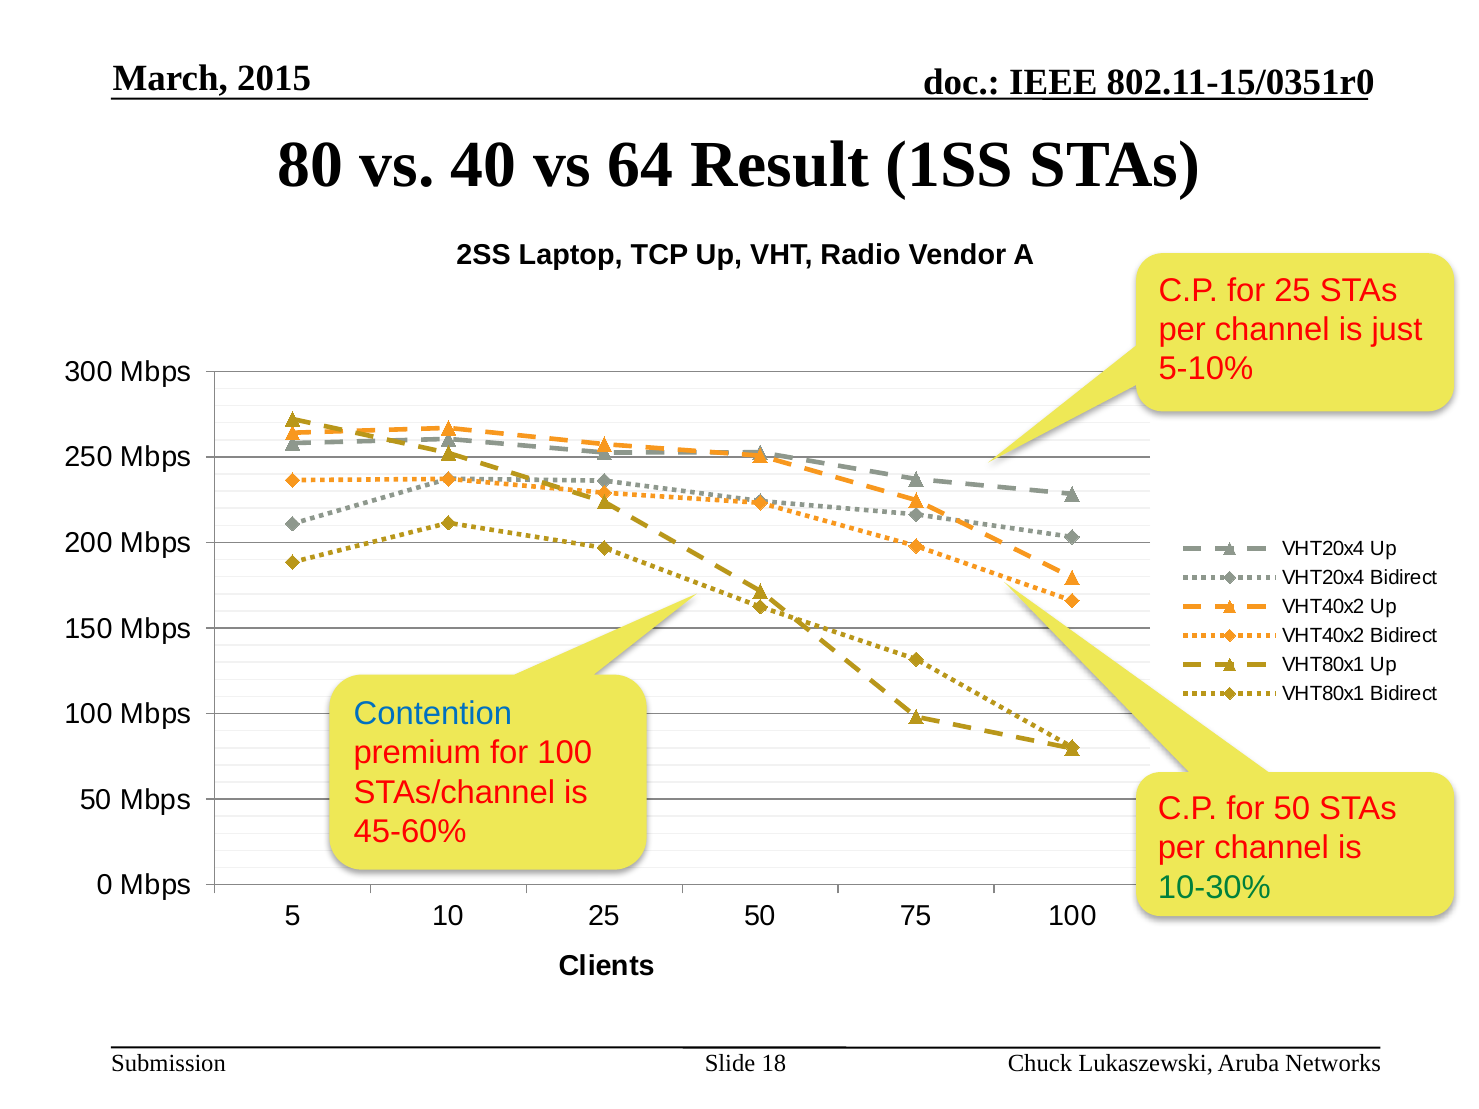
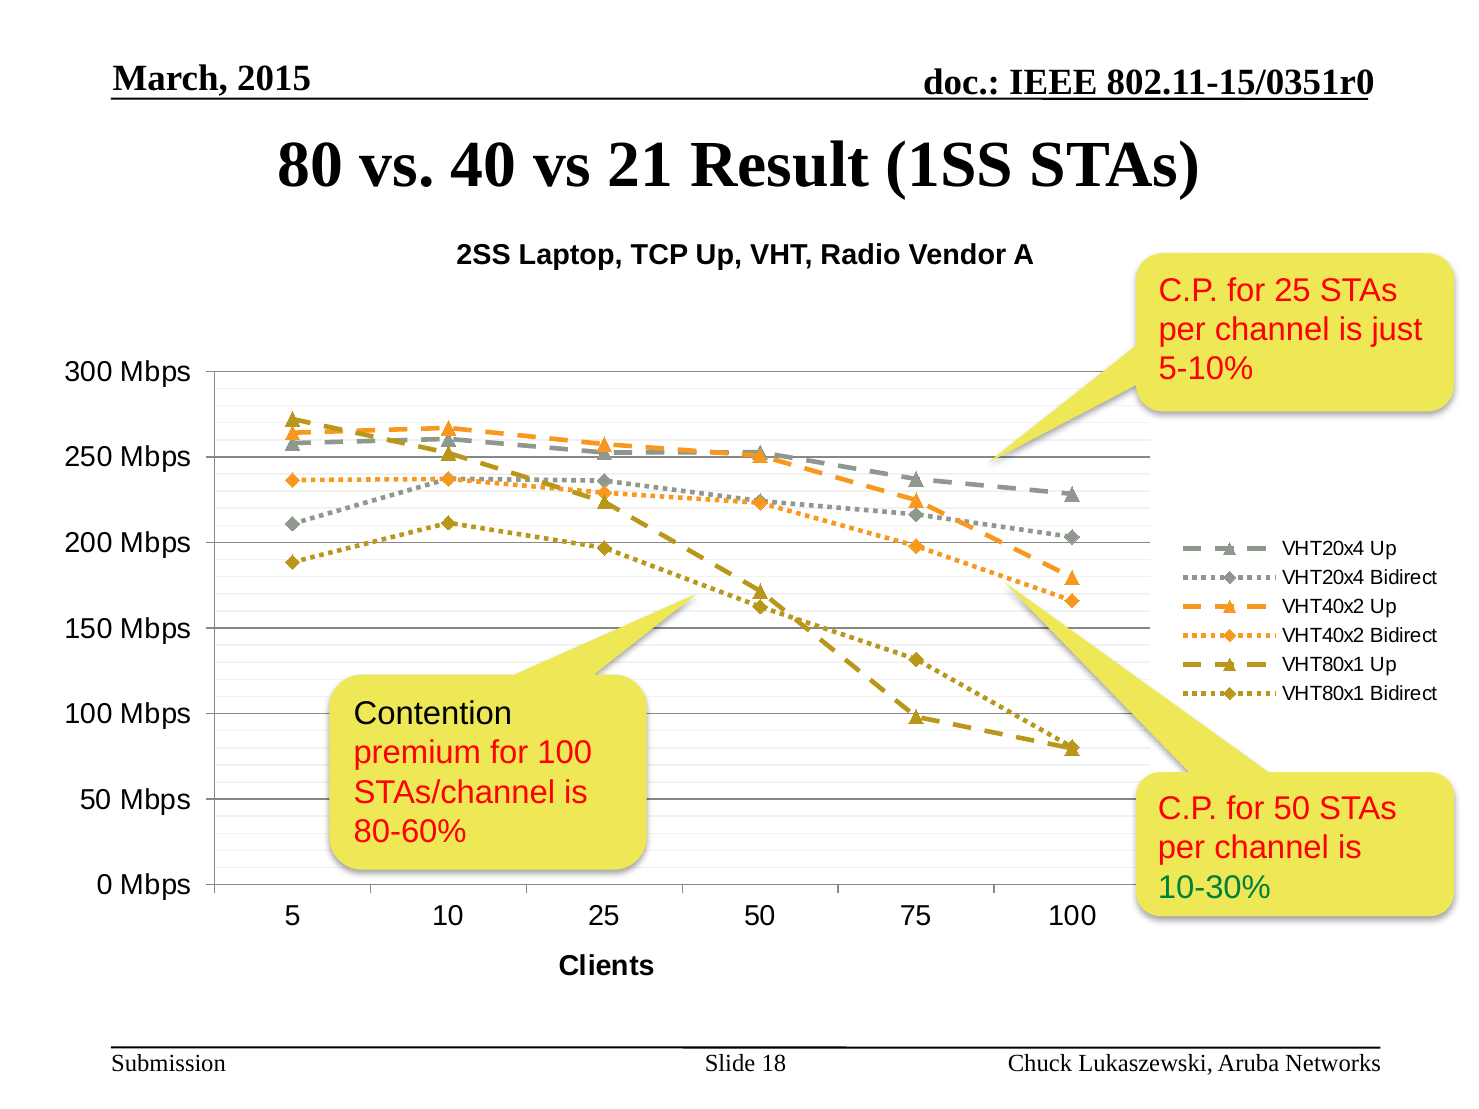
64: 64 -> 21
Contention colour: blue -> black
45-60%: 45-60% -> 80-60%
